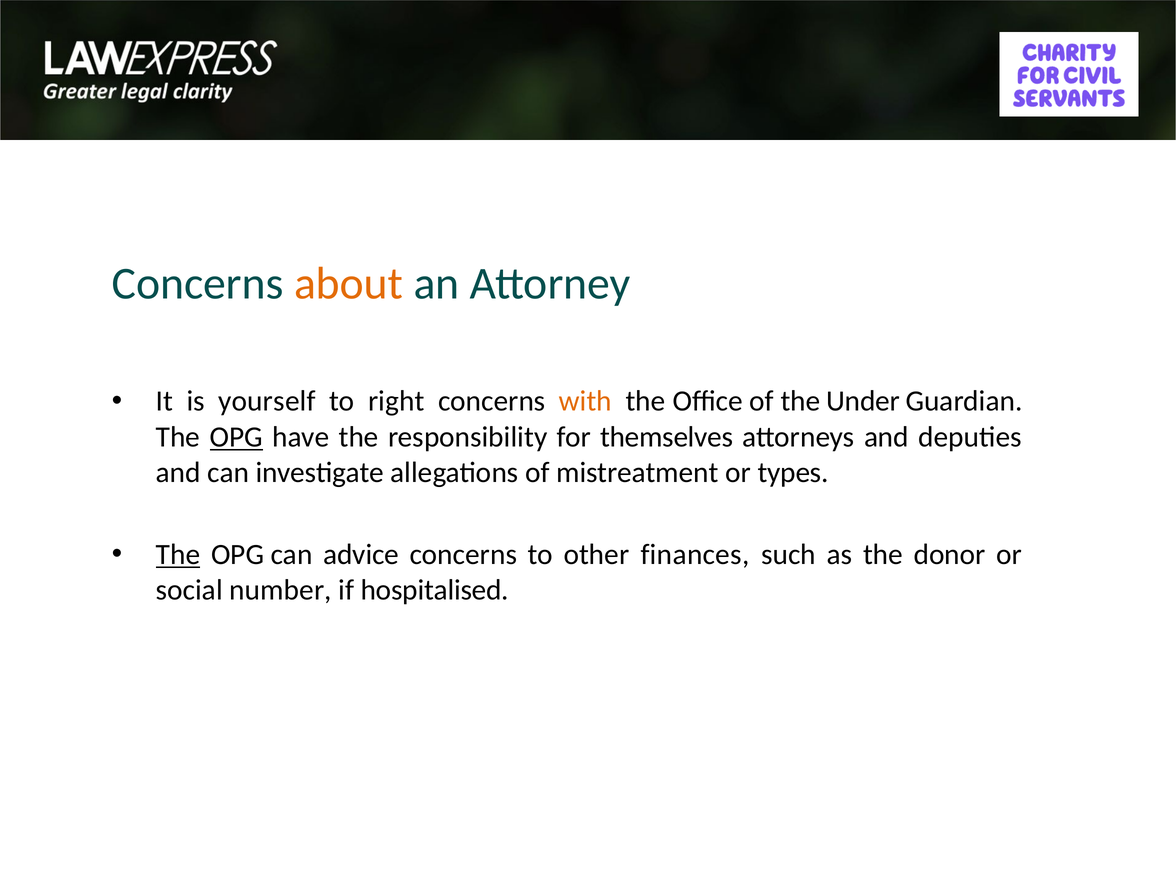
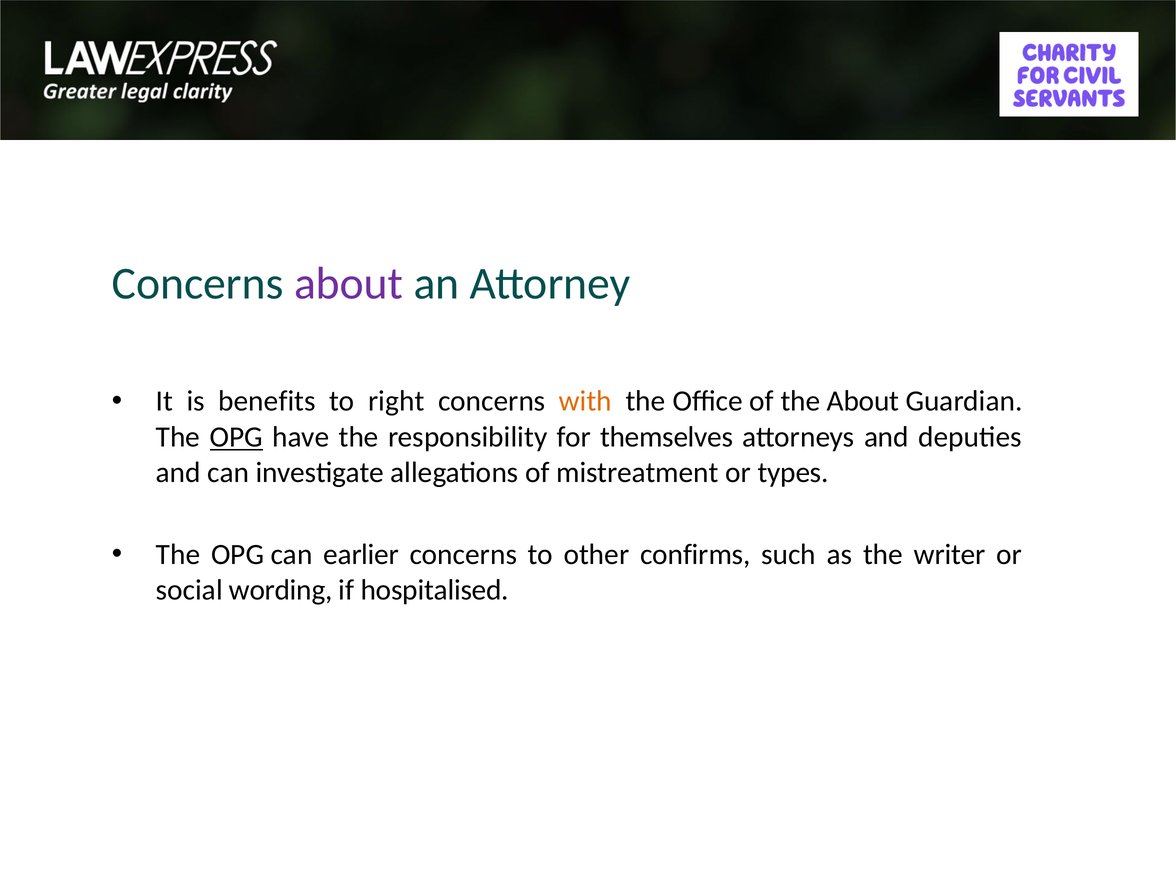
about at (349, 284) colour: orange -> purple
yourself: yourself -> benefits
the Under: Under -> About
The at (178, 555) underline: present -> none
advice: advice -> earlier
finances: finances -> confirms
donor: donor -> writer
number: number -> wording
